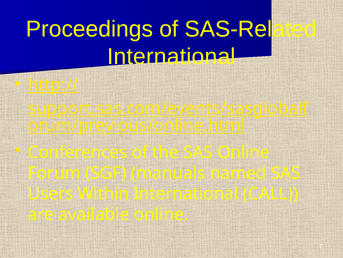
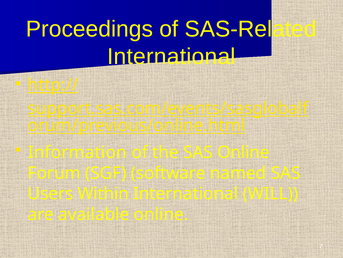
Conferences: Conferences -> Information
manuals: manuals -> software
CALL: CALL -> WILL
